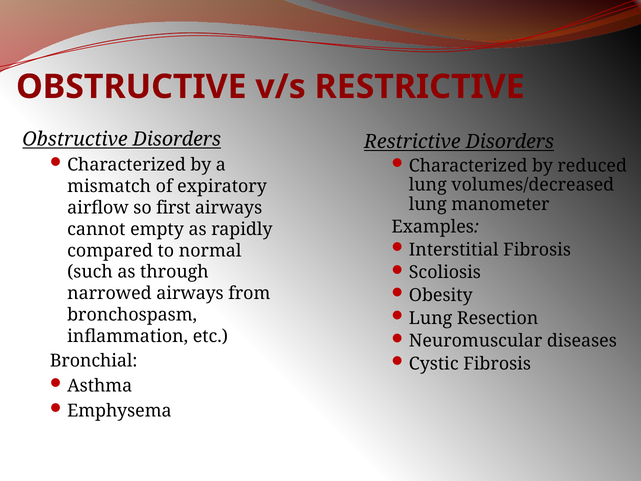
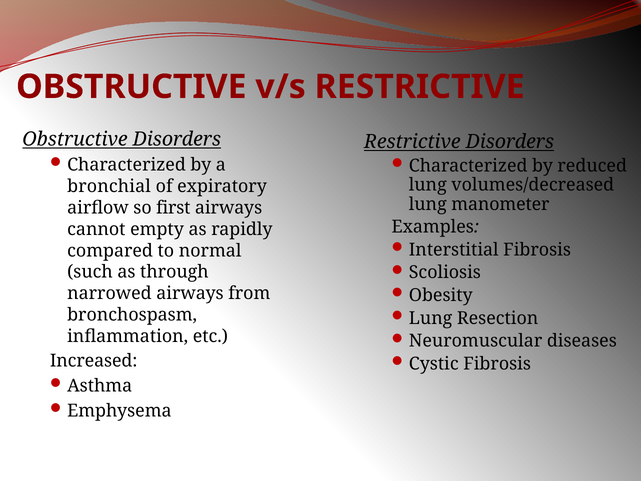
mismatch: mismatch -> bronchial
Bronchial: Bronchial -> Increased
